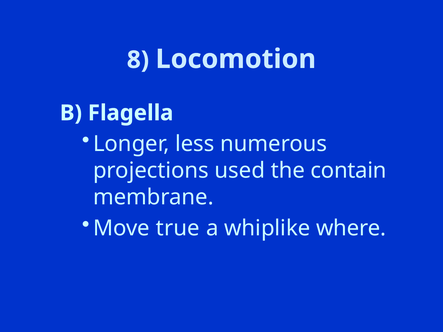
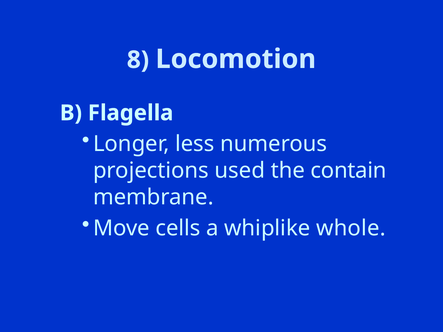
true: true -> cells
where: where -> whole
